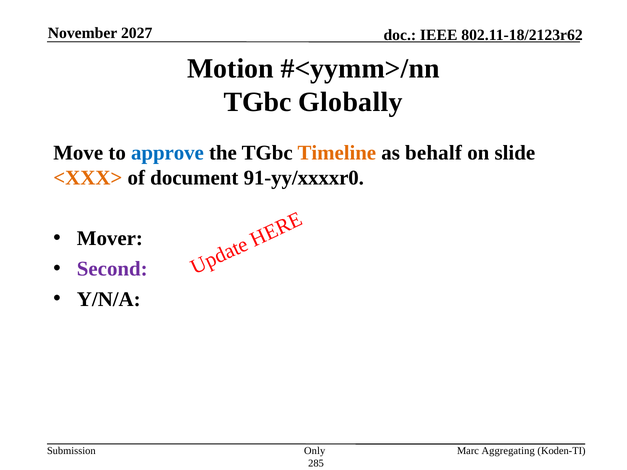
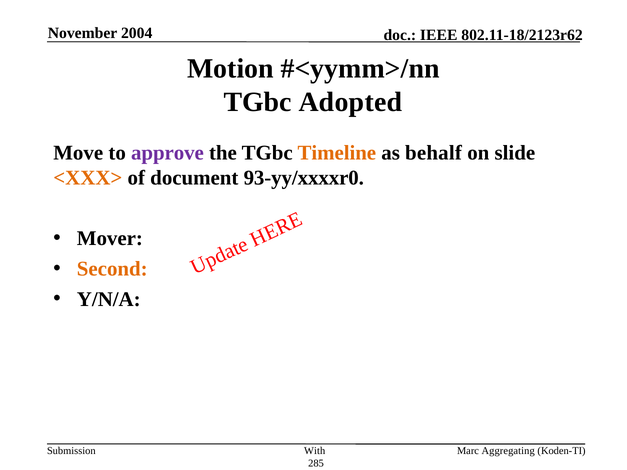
2027: 2027 -> 2004
Globally: Globally -> Adopted
approve colour: blue -> purple
91-yy/xxxxr0: 91-yy/xxxxr0 -> 93-yy/xxxxr0
Second colour: purple -> orange
Only: Only -> With
